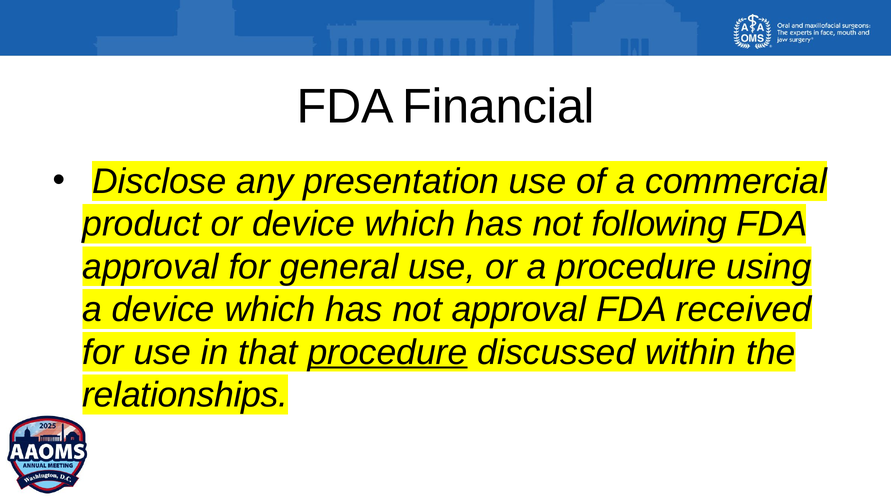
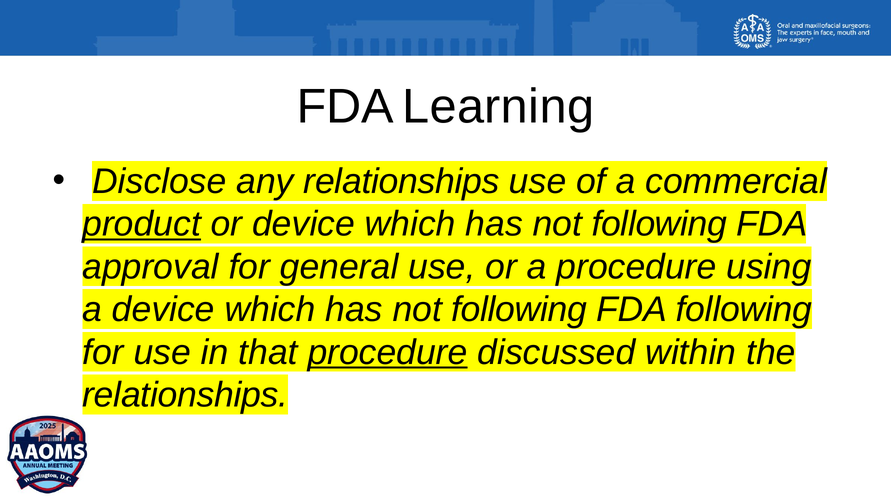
Financial: Financial -> Learning
any presentation: presentation -> relationships
product underline: none -> present
approval at (519, 310): approval -> following
FDA received: received -> following
